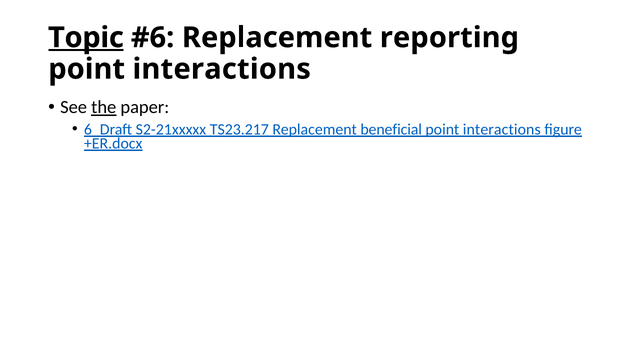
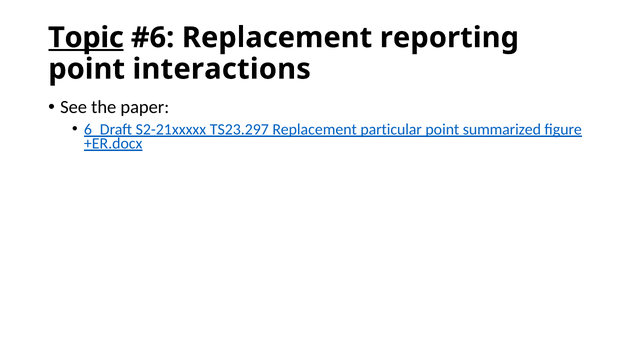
the underline: present -> none
TS23.217: TS23.217 -> TS23.297
beneficial: beneficial -> particular
interactions at (502, 129): interactions -> summarized
